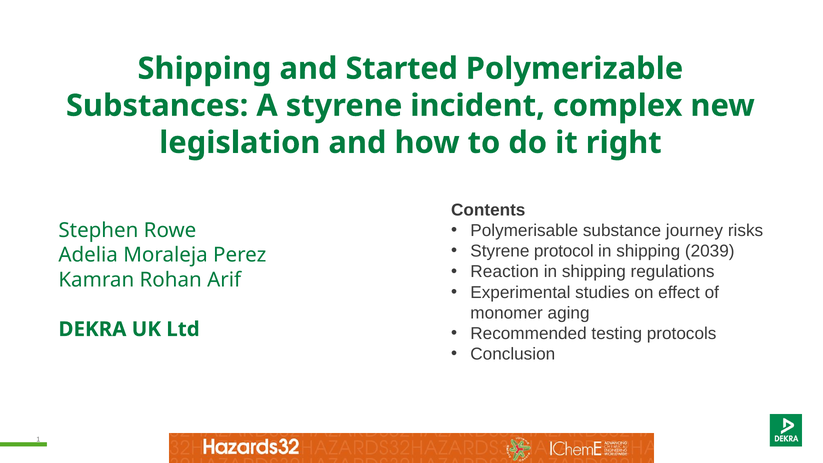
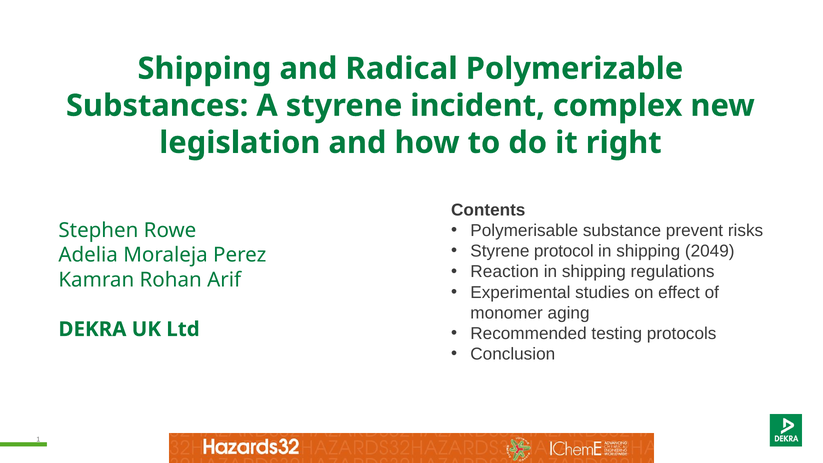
Started: Started -> Radical
journey: journey -> prevent
2039: 2039 -> 2049
